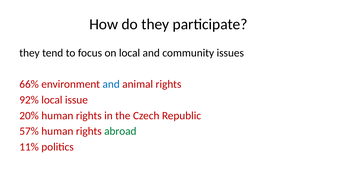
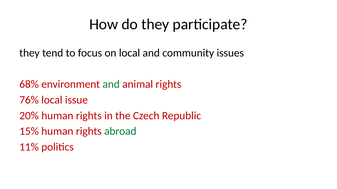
66%: 66% -> 68%
and at (111, 84) colour: blue -> green
92%: 92% -> 76%
57%: 57% -> 15%
